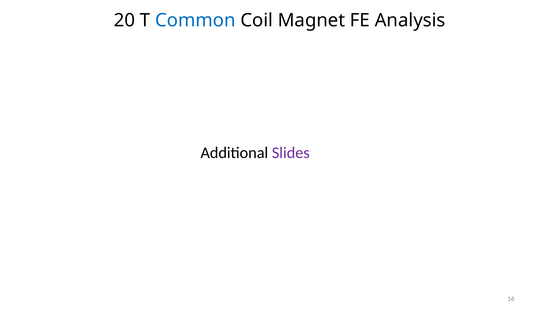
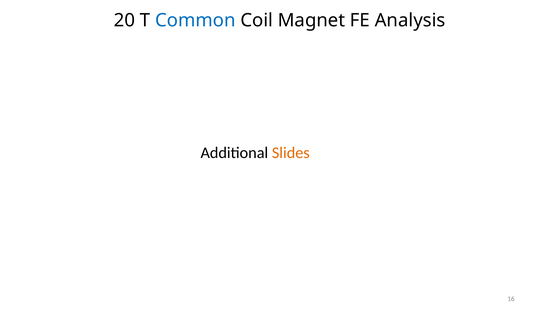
Slides colour: purple -> orange
